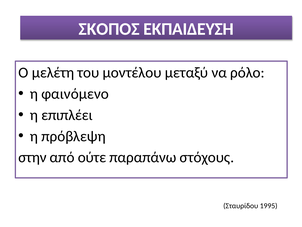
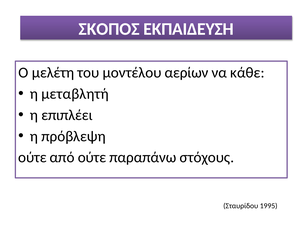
μεταξύ: μεταξύ -> αερίων
ρόλο: ρόλο -> κάθε
φαινόμενο: φαινόμενο -> μεταβλητή
στην at (32, 157): στην -> ούτε
